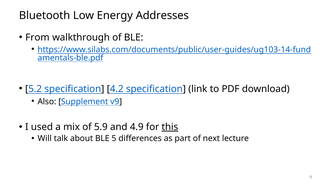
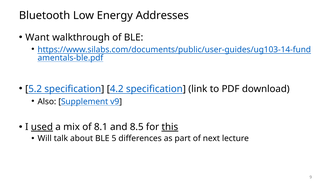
From: From -> Want
used underline: none -> present
5.9: 5.9 -> 8.1
4.9: 4.9 -> 8.5
